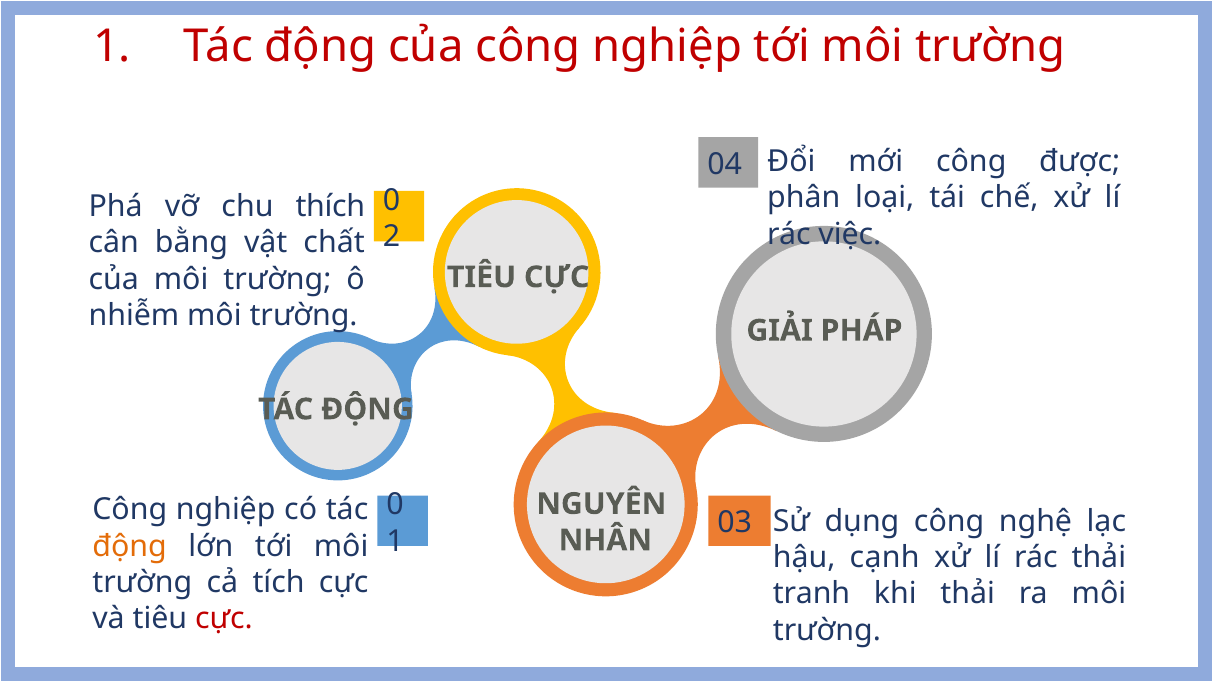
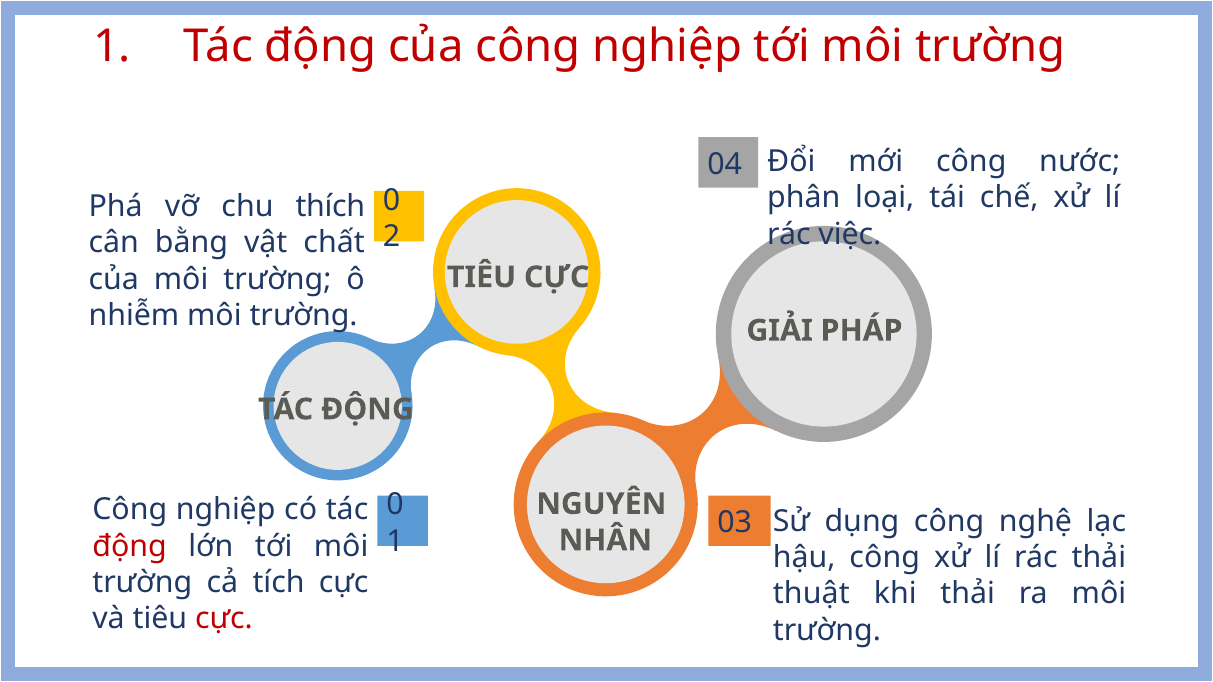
được: được -> nước
động at (130, 546) colour: orange -> red
hậu cạnh: cạnh -> công
tranh: tranh -> thuật
